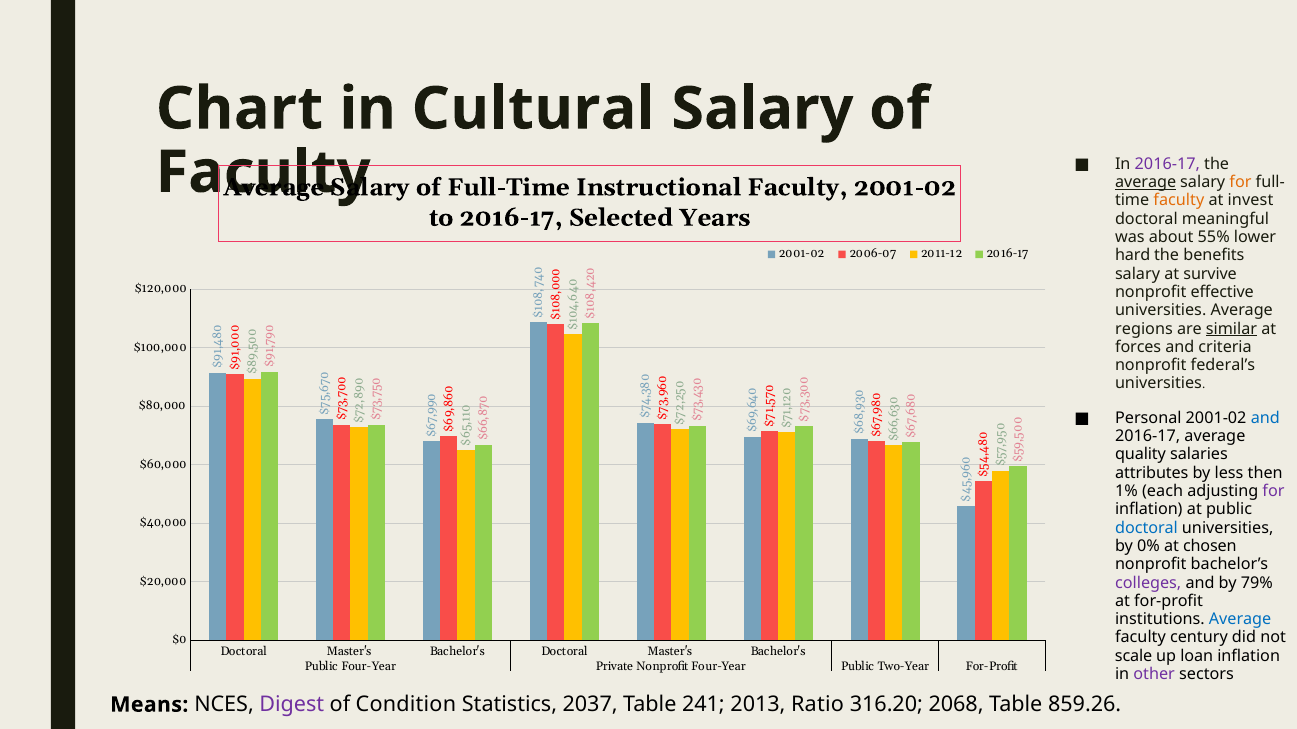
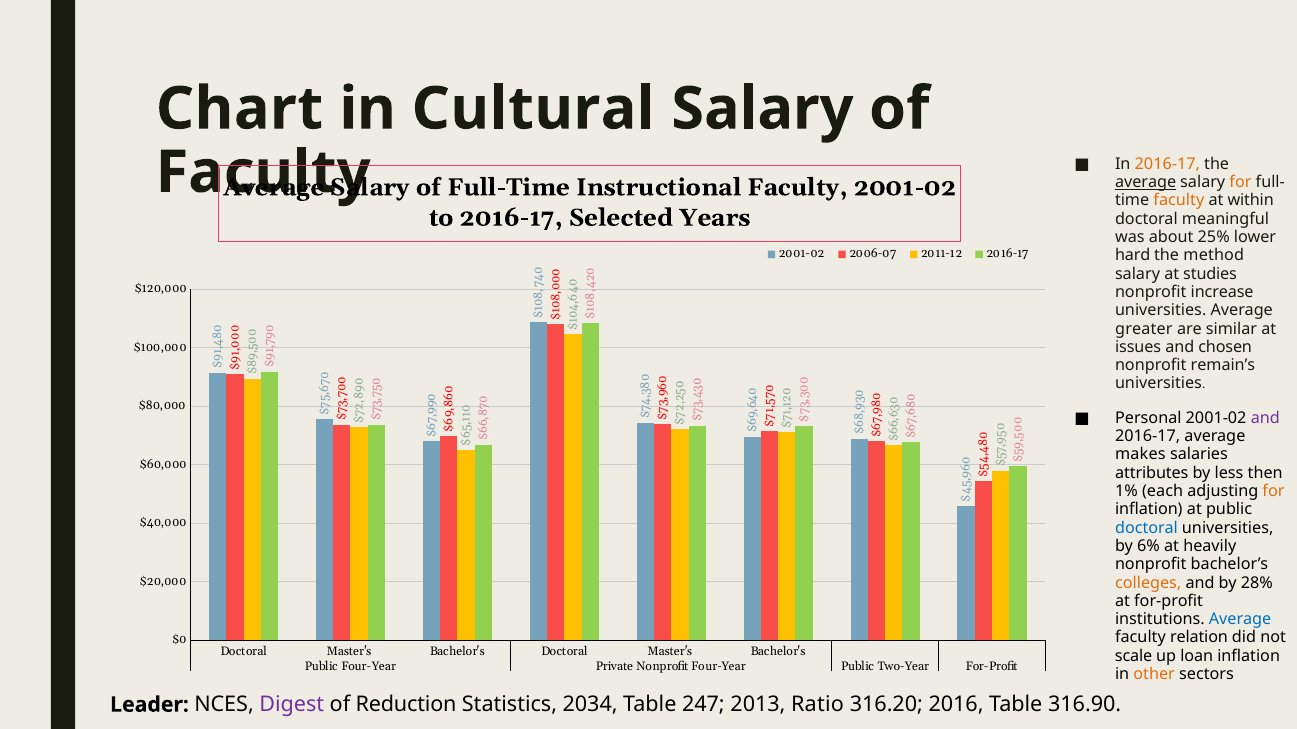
2016-17 at (1167, 164) colour: purple -> orange
invest: invest -> within
55%: 55% -> 25%
benefits: benefits -> method
survive: survive -> studies
effective: effective -> increase
regions: regions -> greater
similar underline: present -> none
forces: forces -> issues
criteria: criteria -> chosen
federal’s: federal’s -> remain’s
and at (1265, 418) colour: blue -> purple
quality: quality -> makes
for at (1273, 492) colour: purple -> orange
0%: 0% -> 6%
chosen: chosen -> heavily
colleges colour: purple -> orange
79%: 79% -> 28%
century: century -> relation
other colour: purple -> orange
Means: Means -> Leader
Condition: Condition -> Reduction
2037: 2037 -> 2034
241: 241 -> 247
2068: 2068 -> 2016
859.26: 859.26 -> 316.90
